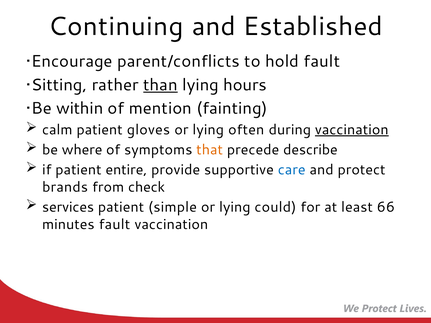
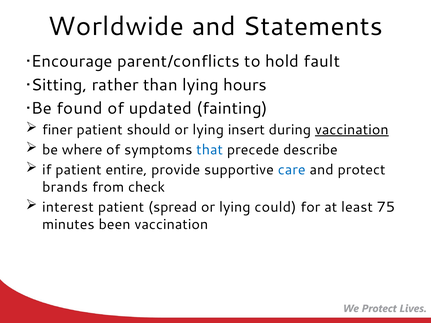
Continuing: Continuing -> Worldwide
Established: Established -> Statements
than underline: present -> none
within: within -> found
mention: mention -> updated
calm: calm -> finer
gloves: gloves -> should
often: often -> insert
that colour: orange -> blue
services: services -> interest
simple: simple -> spread
66: 66 -> 75
minutes fault: fault -> been
